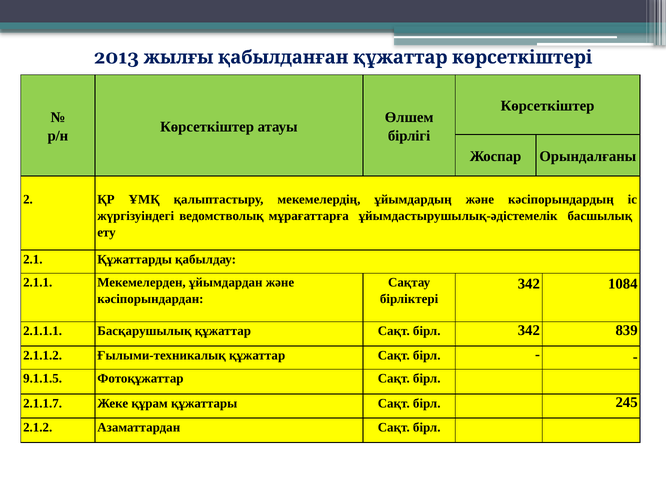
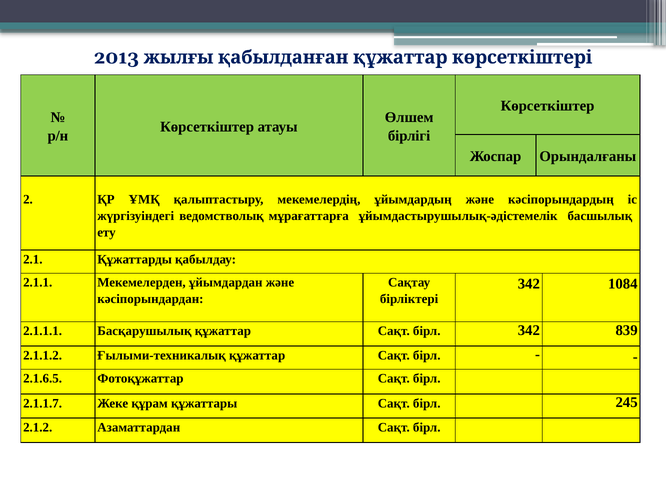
9.1.1.5: 9.1.1.5 -> 2.1.6.5
